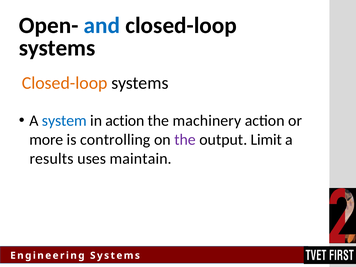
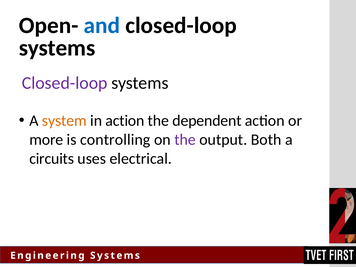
Closed-loop at (65, 83) colour: orange -> purple
system colour: blue -> orange
machinery: machinery -> dependent
Limit: Limit -> Both
results: results -> circuits
maintain: maintain -> electrical
